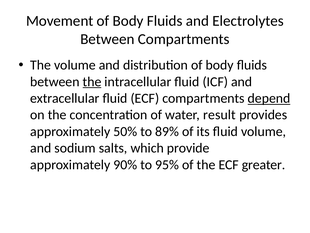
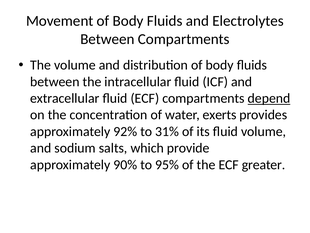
the at (92, 82) underline: present -> none
result: result -> exerts
50%: 50% -> 92%
89%: 89% -> 31%
